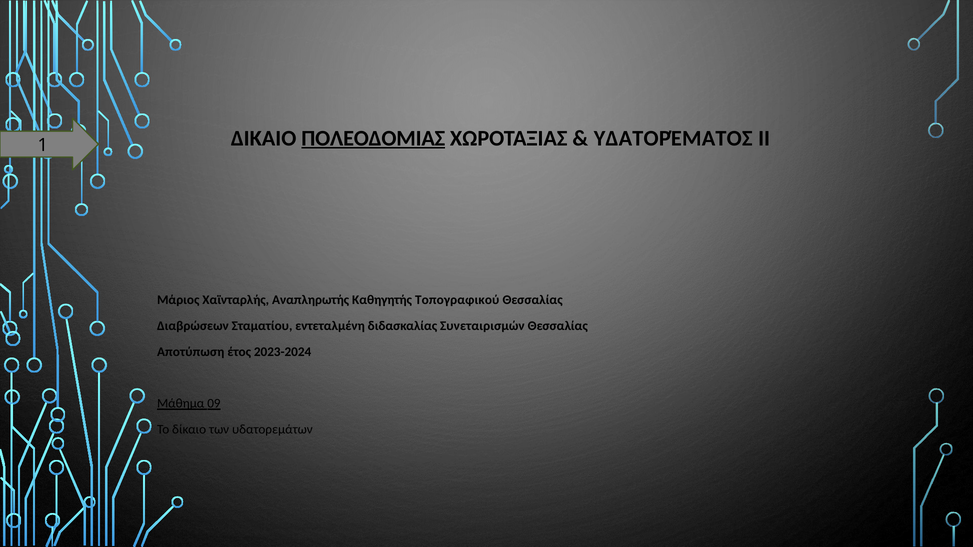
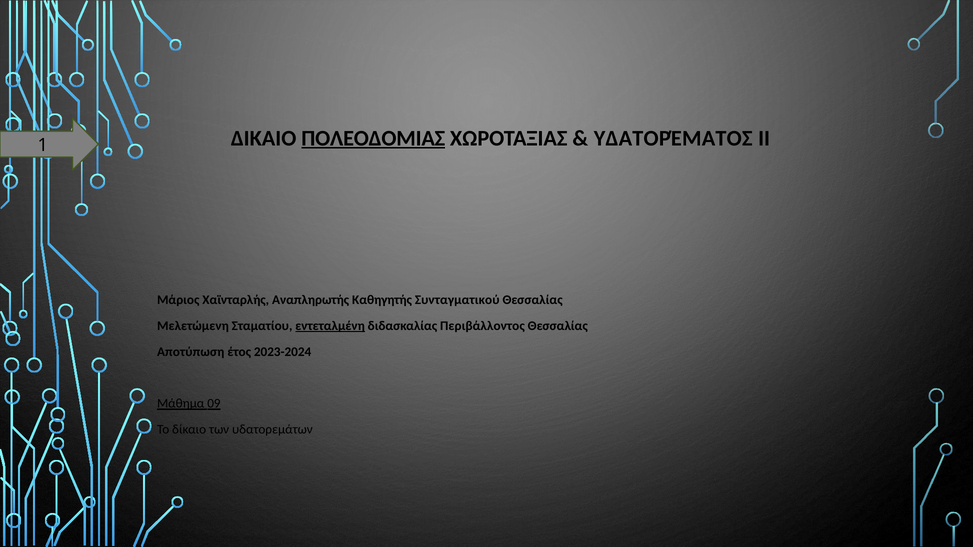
Τοπογραφικού: Τοπογραφικού -> Συνταγματικού
Διαβρώσεων: Διαβρώσεων -> Μελετώμενη
εντεταλμένη underline: none -> present
Συνεταιρισμών: Συνεταιρισμών -> Περιβάλλοντος
